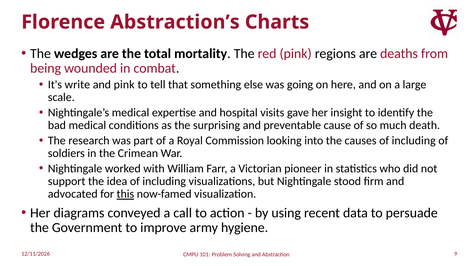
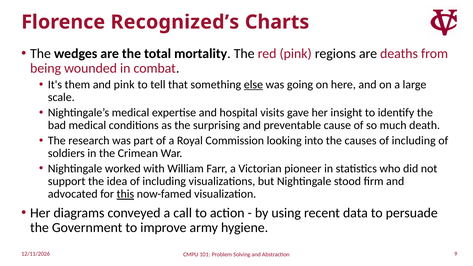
Abstraction’s: Abstraction’s -> Recognized’s
write: write -> them
else underline: none -> present
